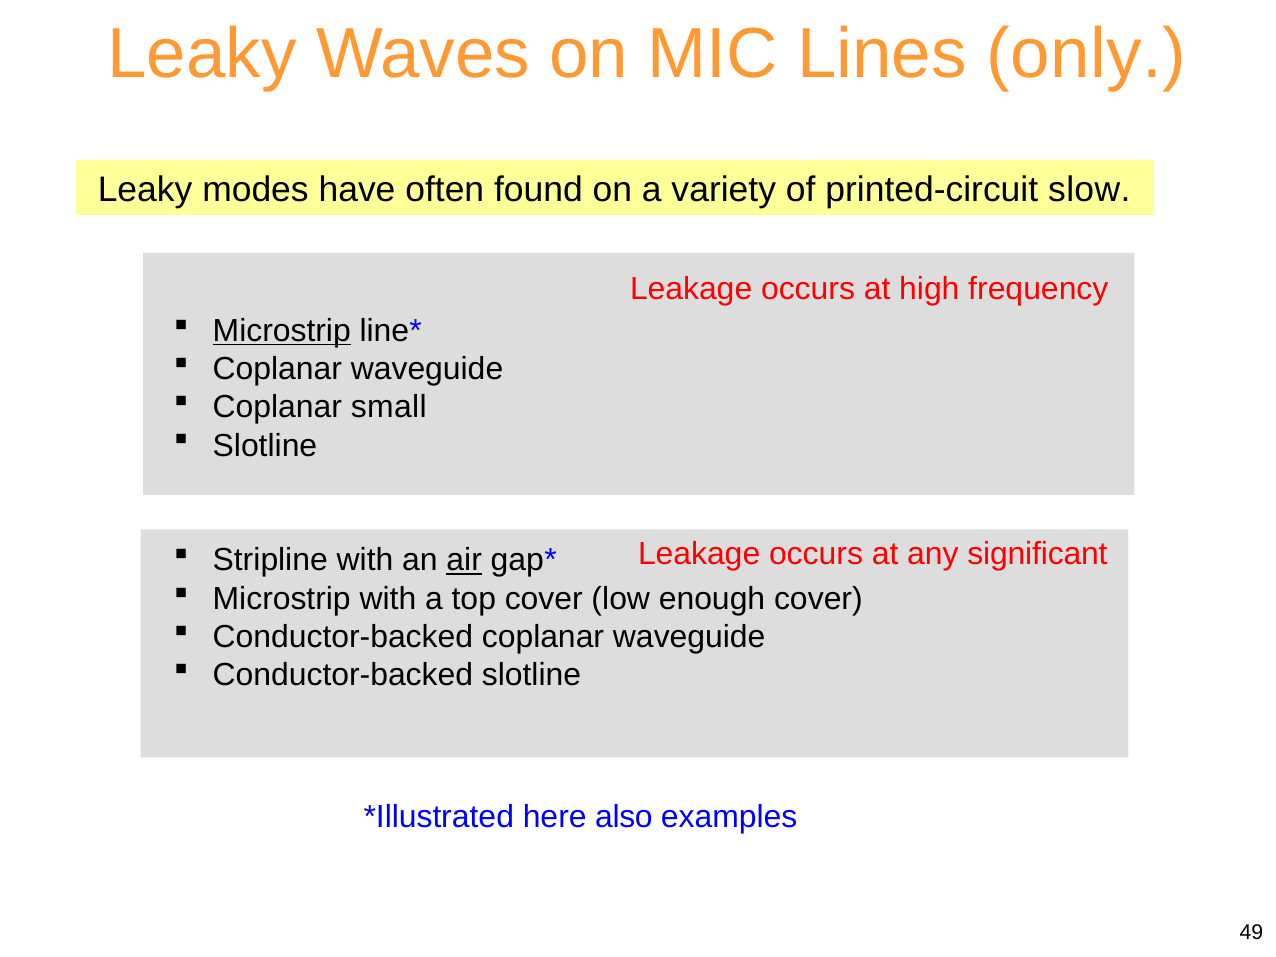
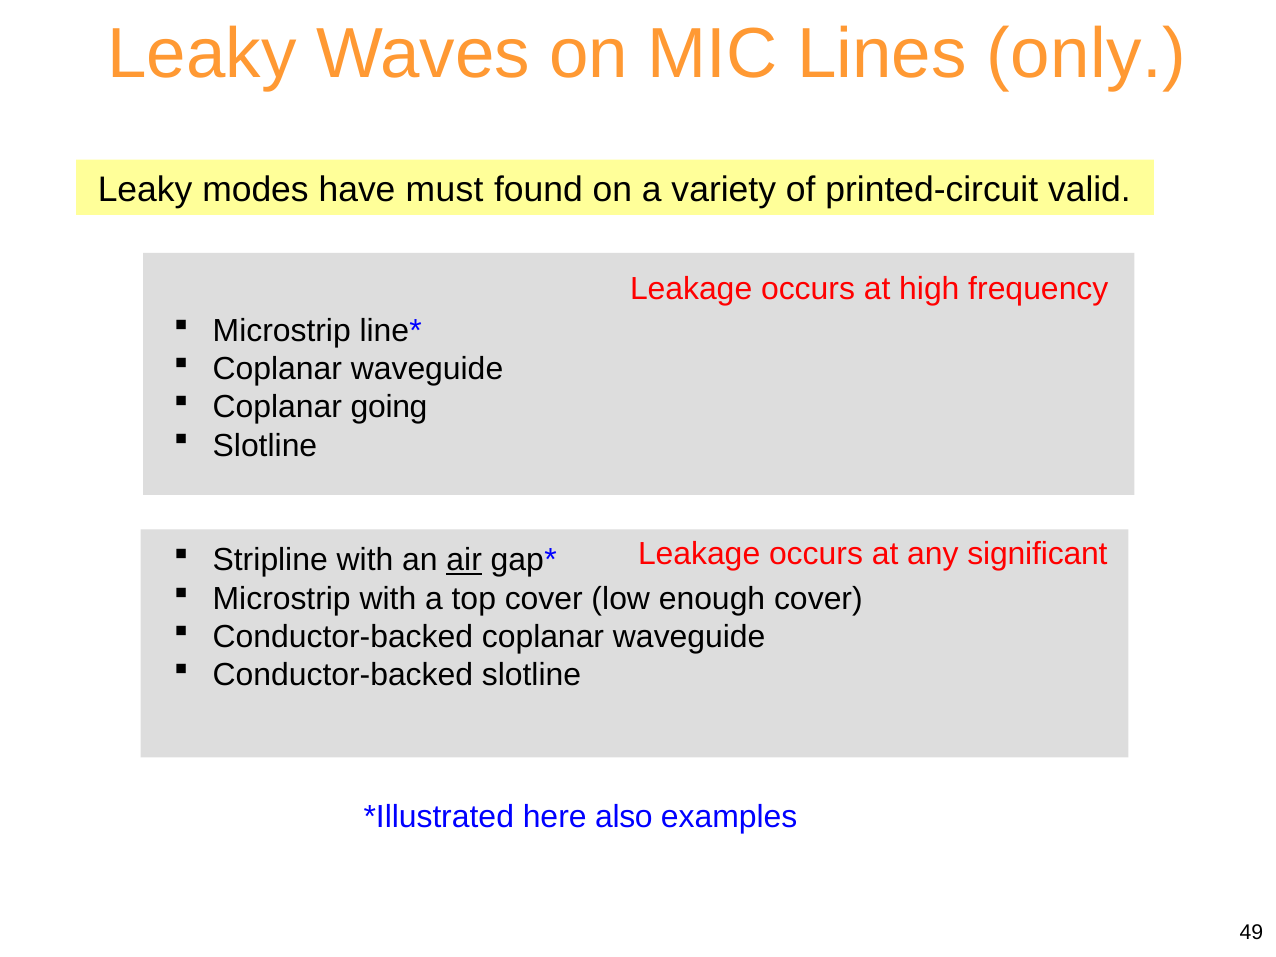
often: often -> must
slow: slow -> valid
Microstrip at (282, 331) underline: present -> none
small: small -> going
